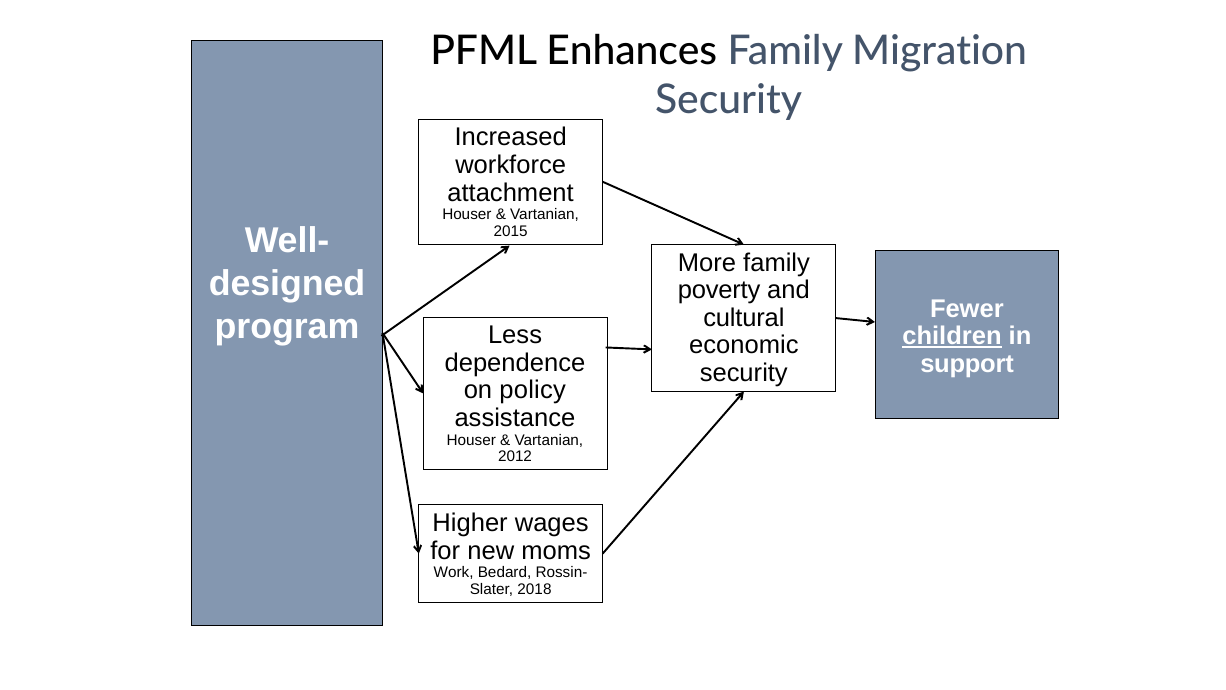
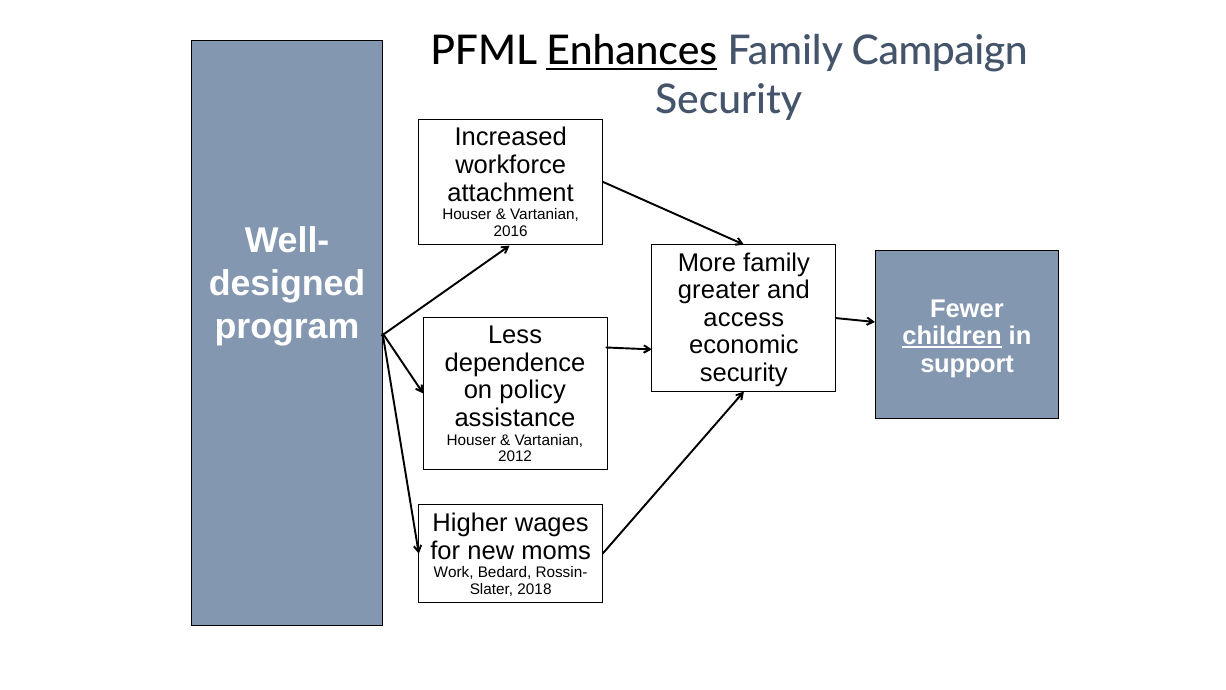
Enhances underline: none -> present
Migration: Migration -> Campaign
2015: 2015 -> 2016
poverty: poverty -> greater
cultural: cultural -> access
